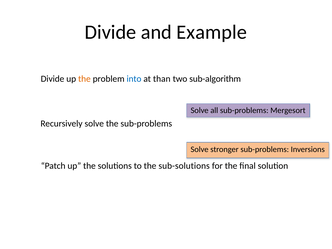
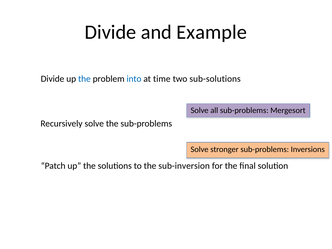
the at (84, 79) colour: orange -> blue
than: than -> time
sub-algorithm: sub-algorithm -> sub-solutions
sub-solutions: sub-solutions -> sub-inversion
